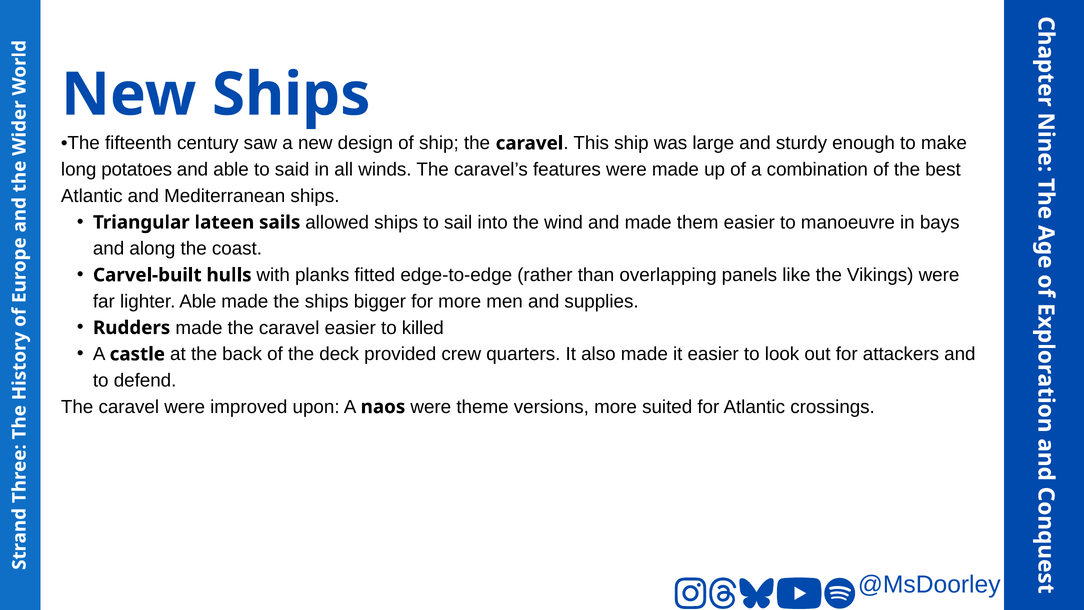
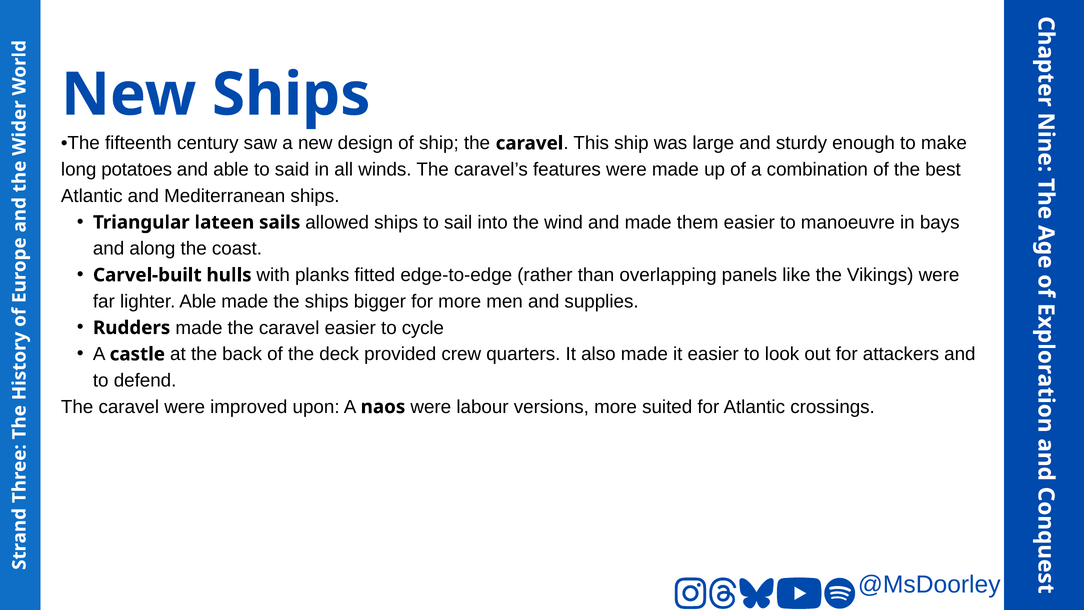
killed: killed -> cycle
theme: theme -> labour
